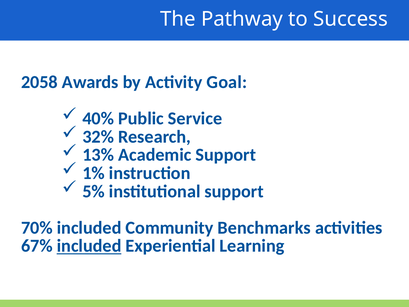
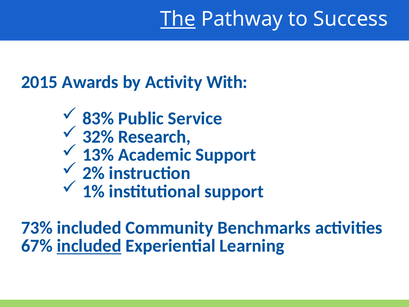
The underline: none -> present
2058: 2058 -> 2015
Goal: Goal -> With
40%: 40% -> 83%
1%: 1% -> 2%
5%: 5% -> 1%
70%: 70% -> 73%
